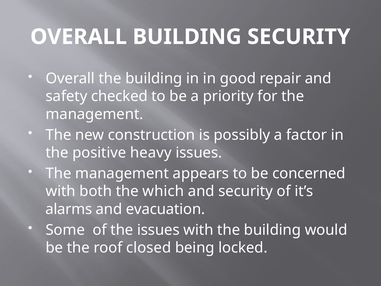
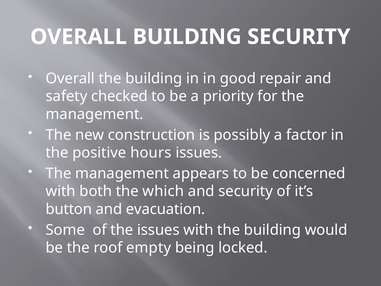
heavy: heavy -> hours
alarms: alarms -> button
closed: closed -> empty
